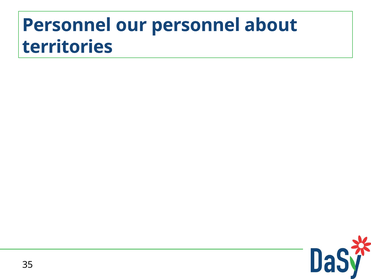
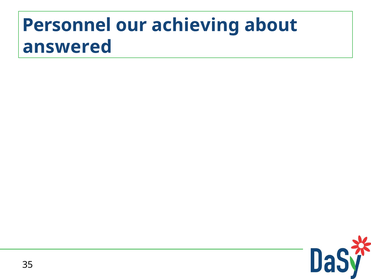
our personnel: personnel -> achieving
territories: territories -> answered
